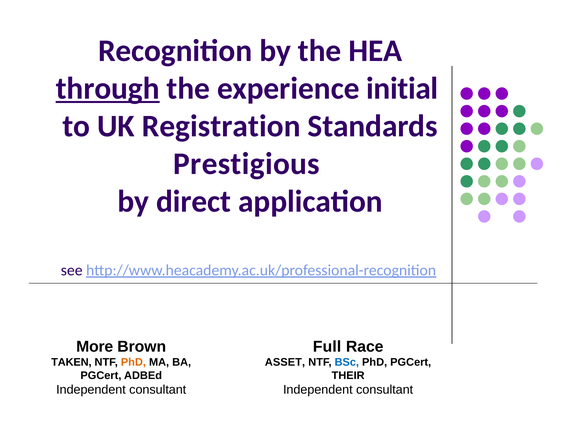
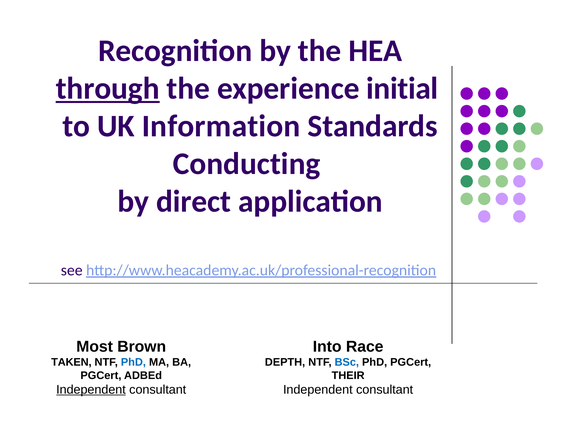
Registration: Registration -> Information
Prestigious: Prestigious -> Conducting
More: More -> Most
Full: Full -> Into
PhD at (133, 362) colour: orange -> blue
ASSET: ASSET -> DEPTH
Independent at (91, 389) underline: none -> present
